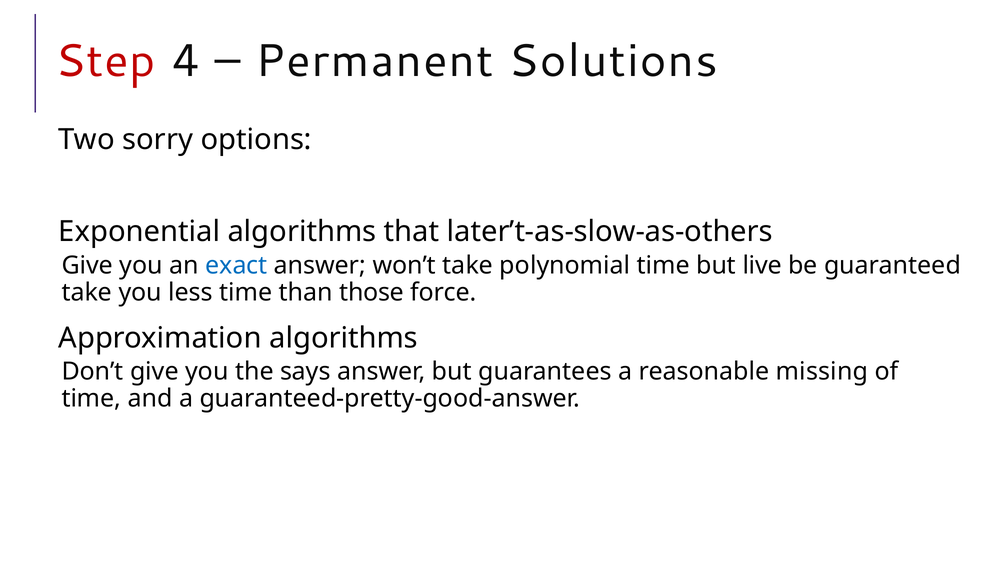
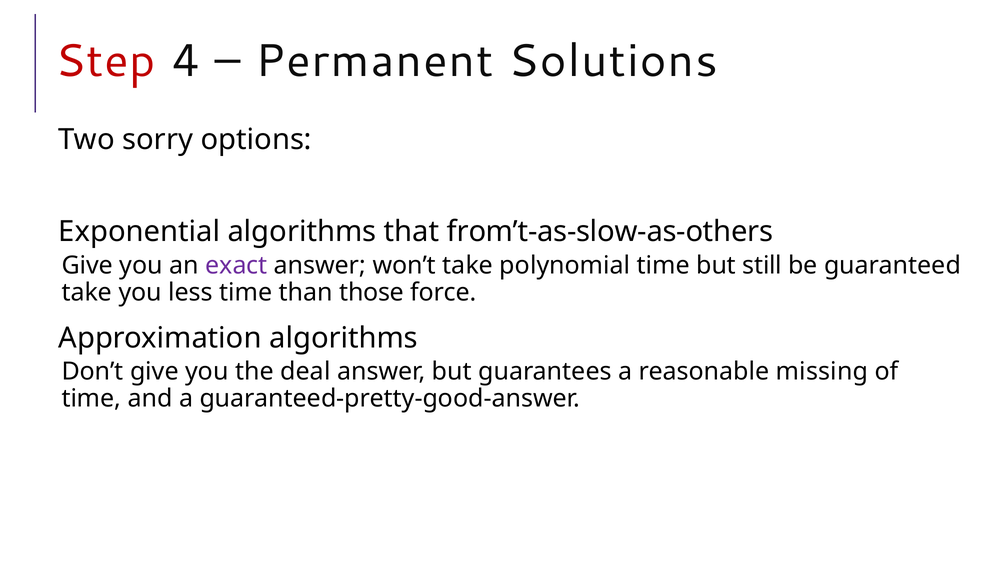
later’t-as-slow-as-others: later’t-as-slow-as-others -> from’t-as-slow-as-others
exact colour: blue -> purple
live: live -> still
says: says -> deal
